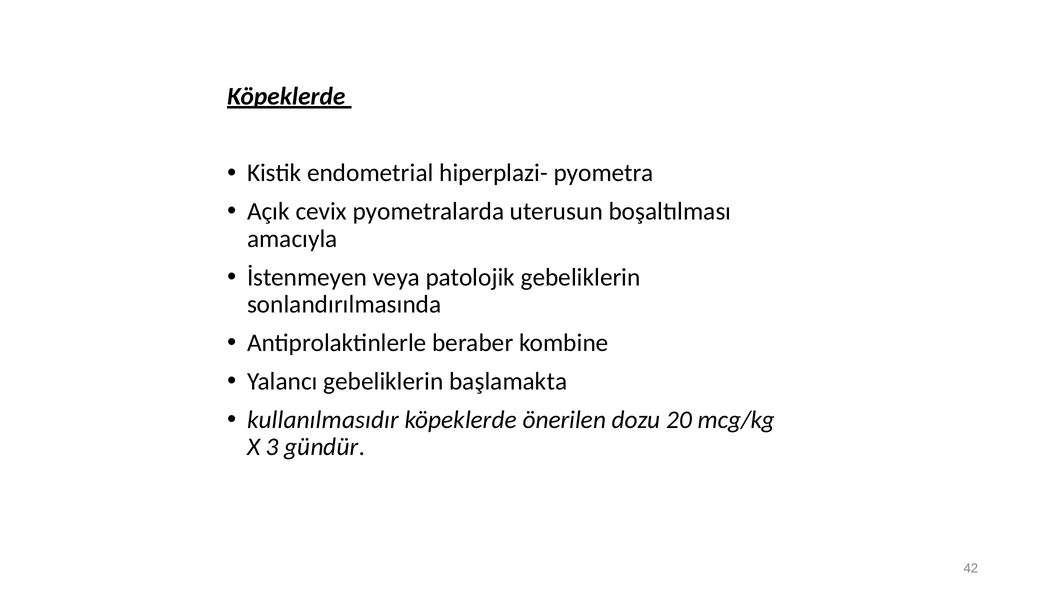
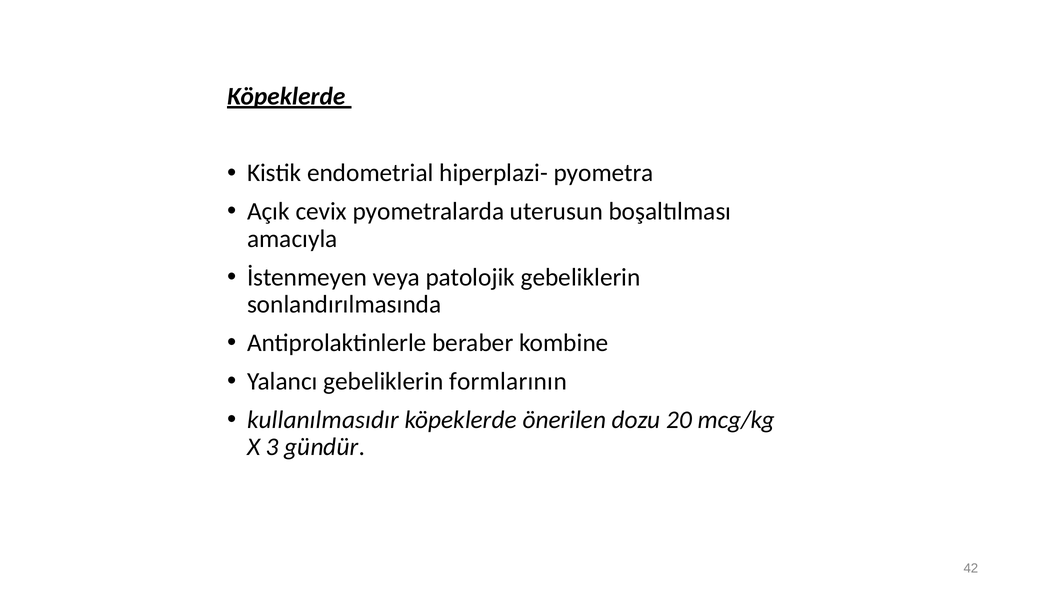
başlamakta: başlamakta -> formlarının
